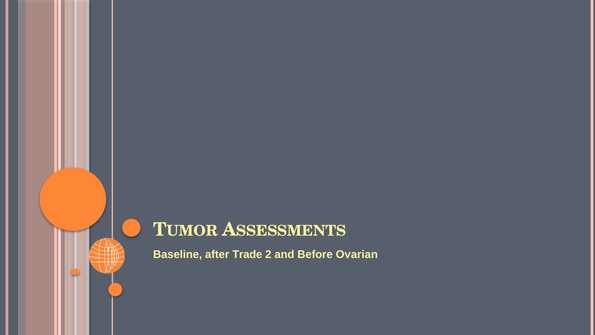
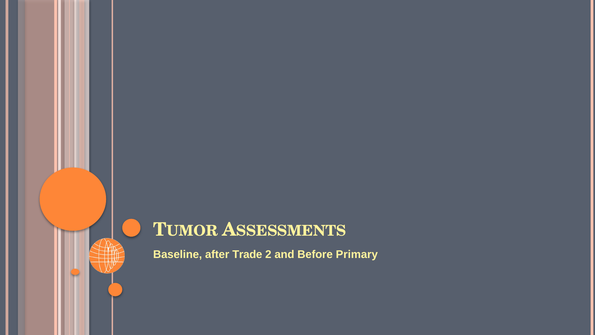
Ovarian: Ovarian -> Primary
